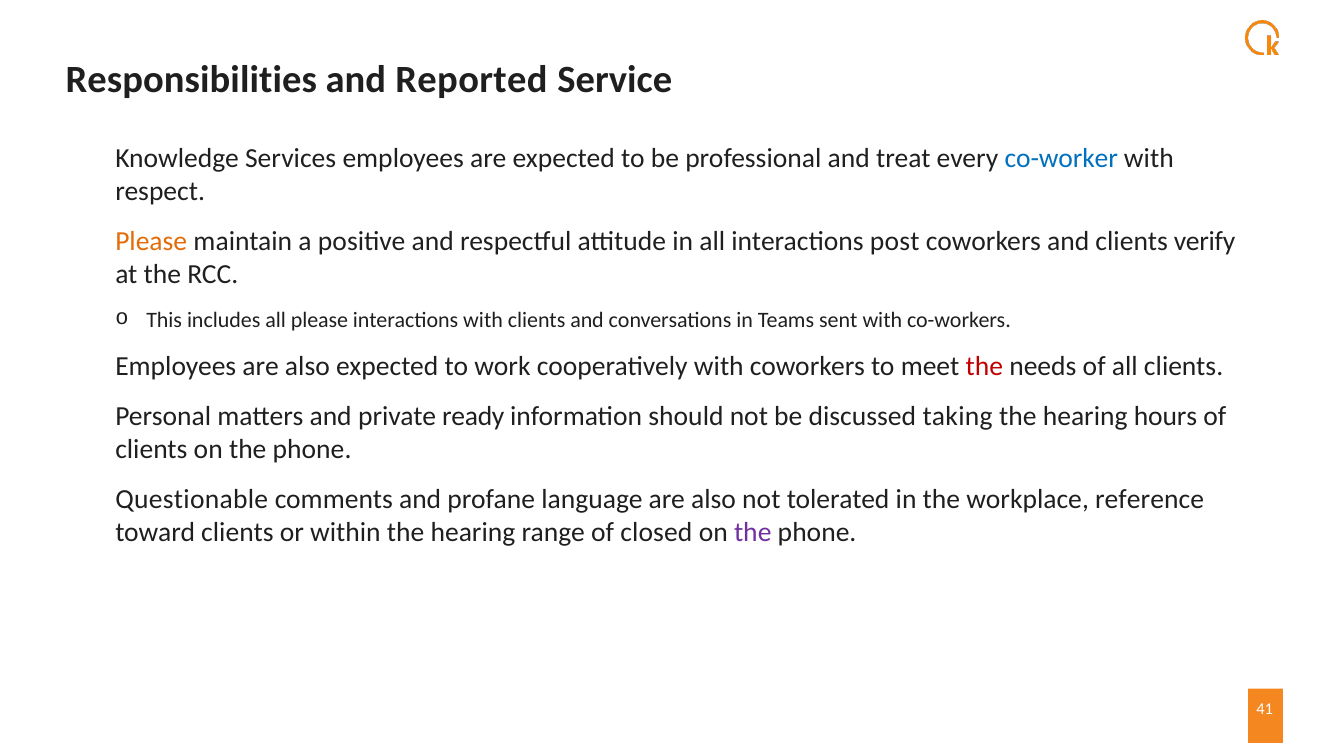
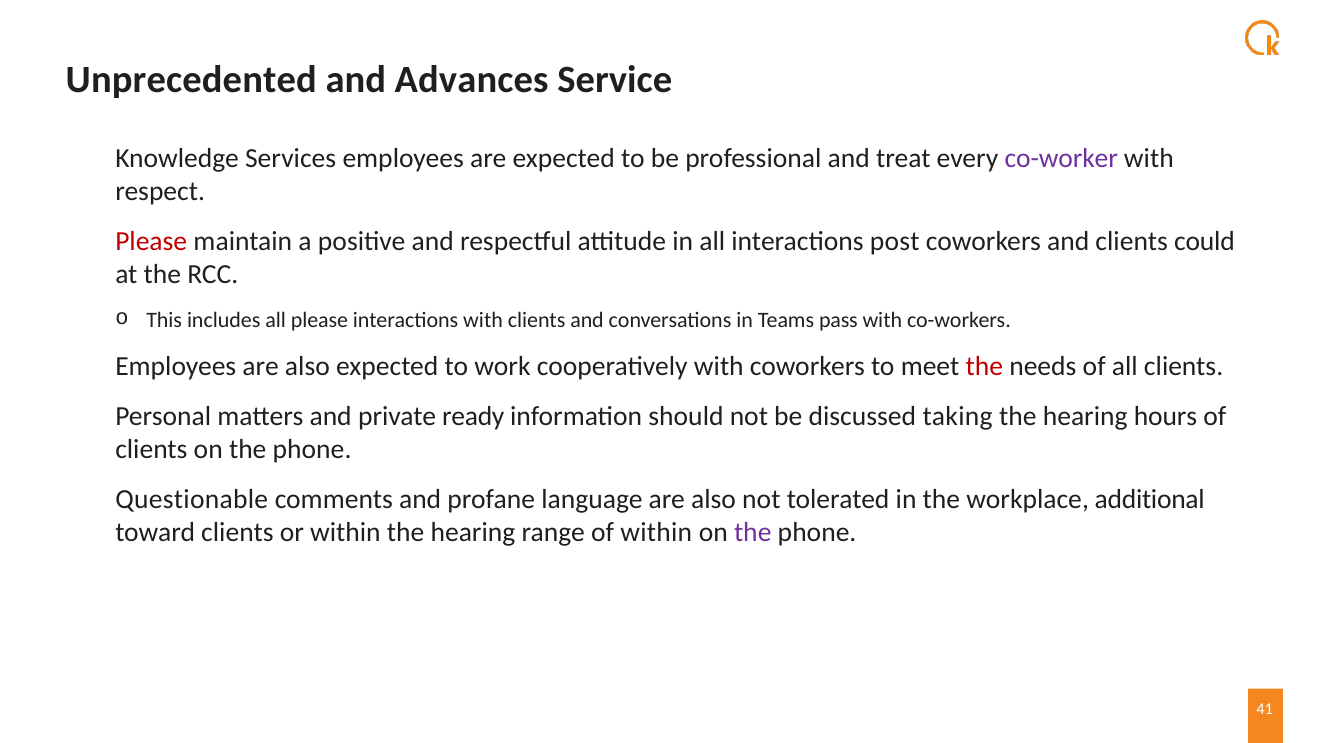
Responsibilities: Responsibilities -> Unprecedented
Reported: Reported -> Advances
co-worker colour: blue -> purple
Please at (151, 241) colour: orange -> red
verify: verify -> could
sent: sent -> pass
reference: reference -> additional
of closed: closed -> within
